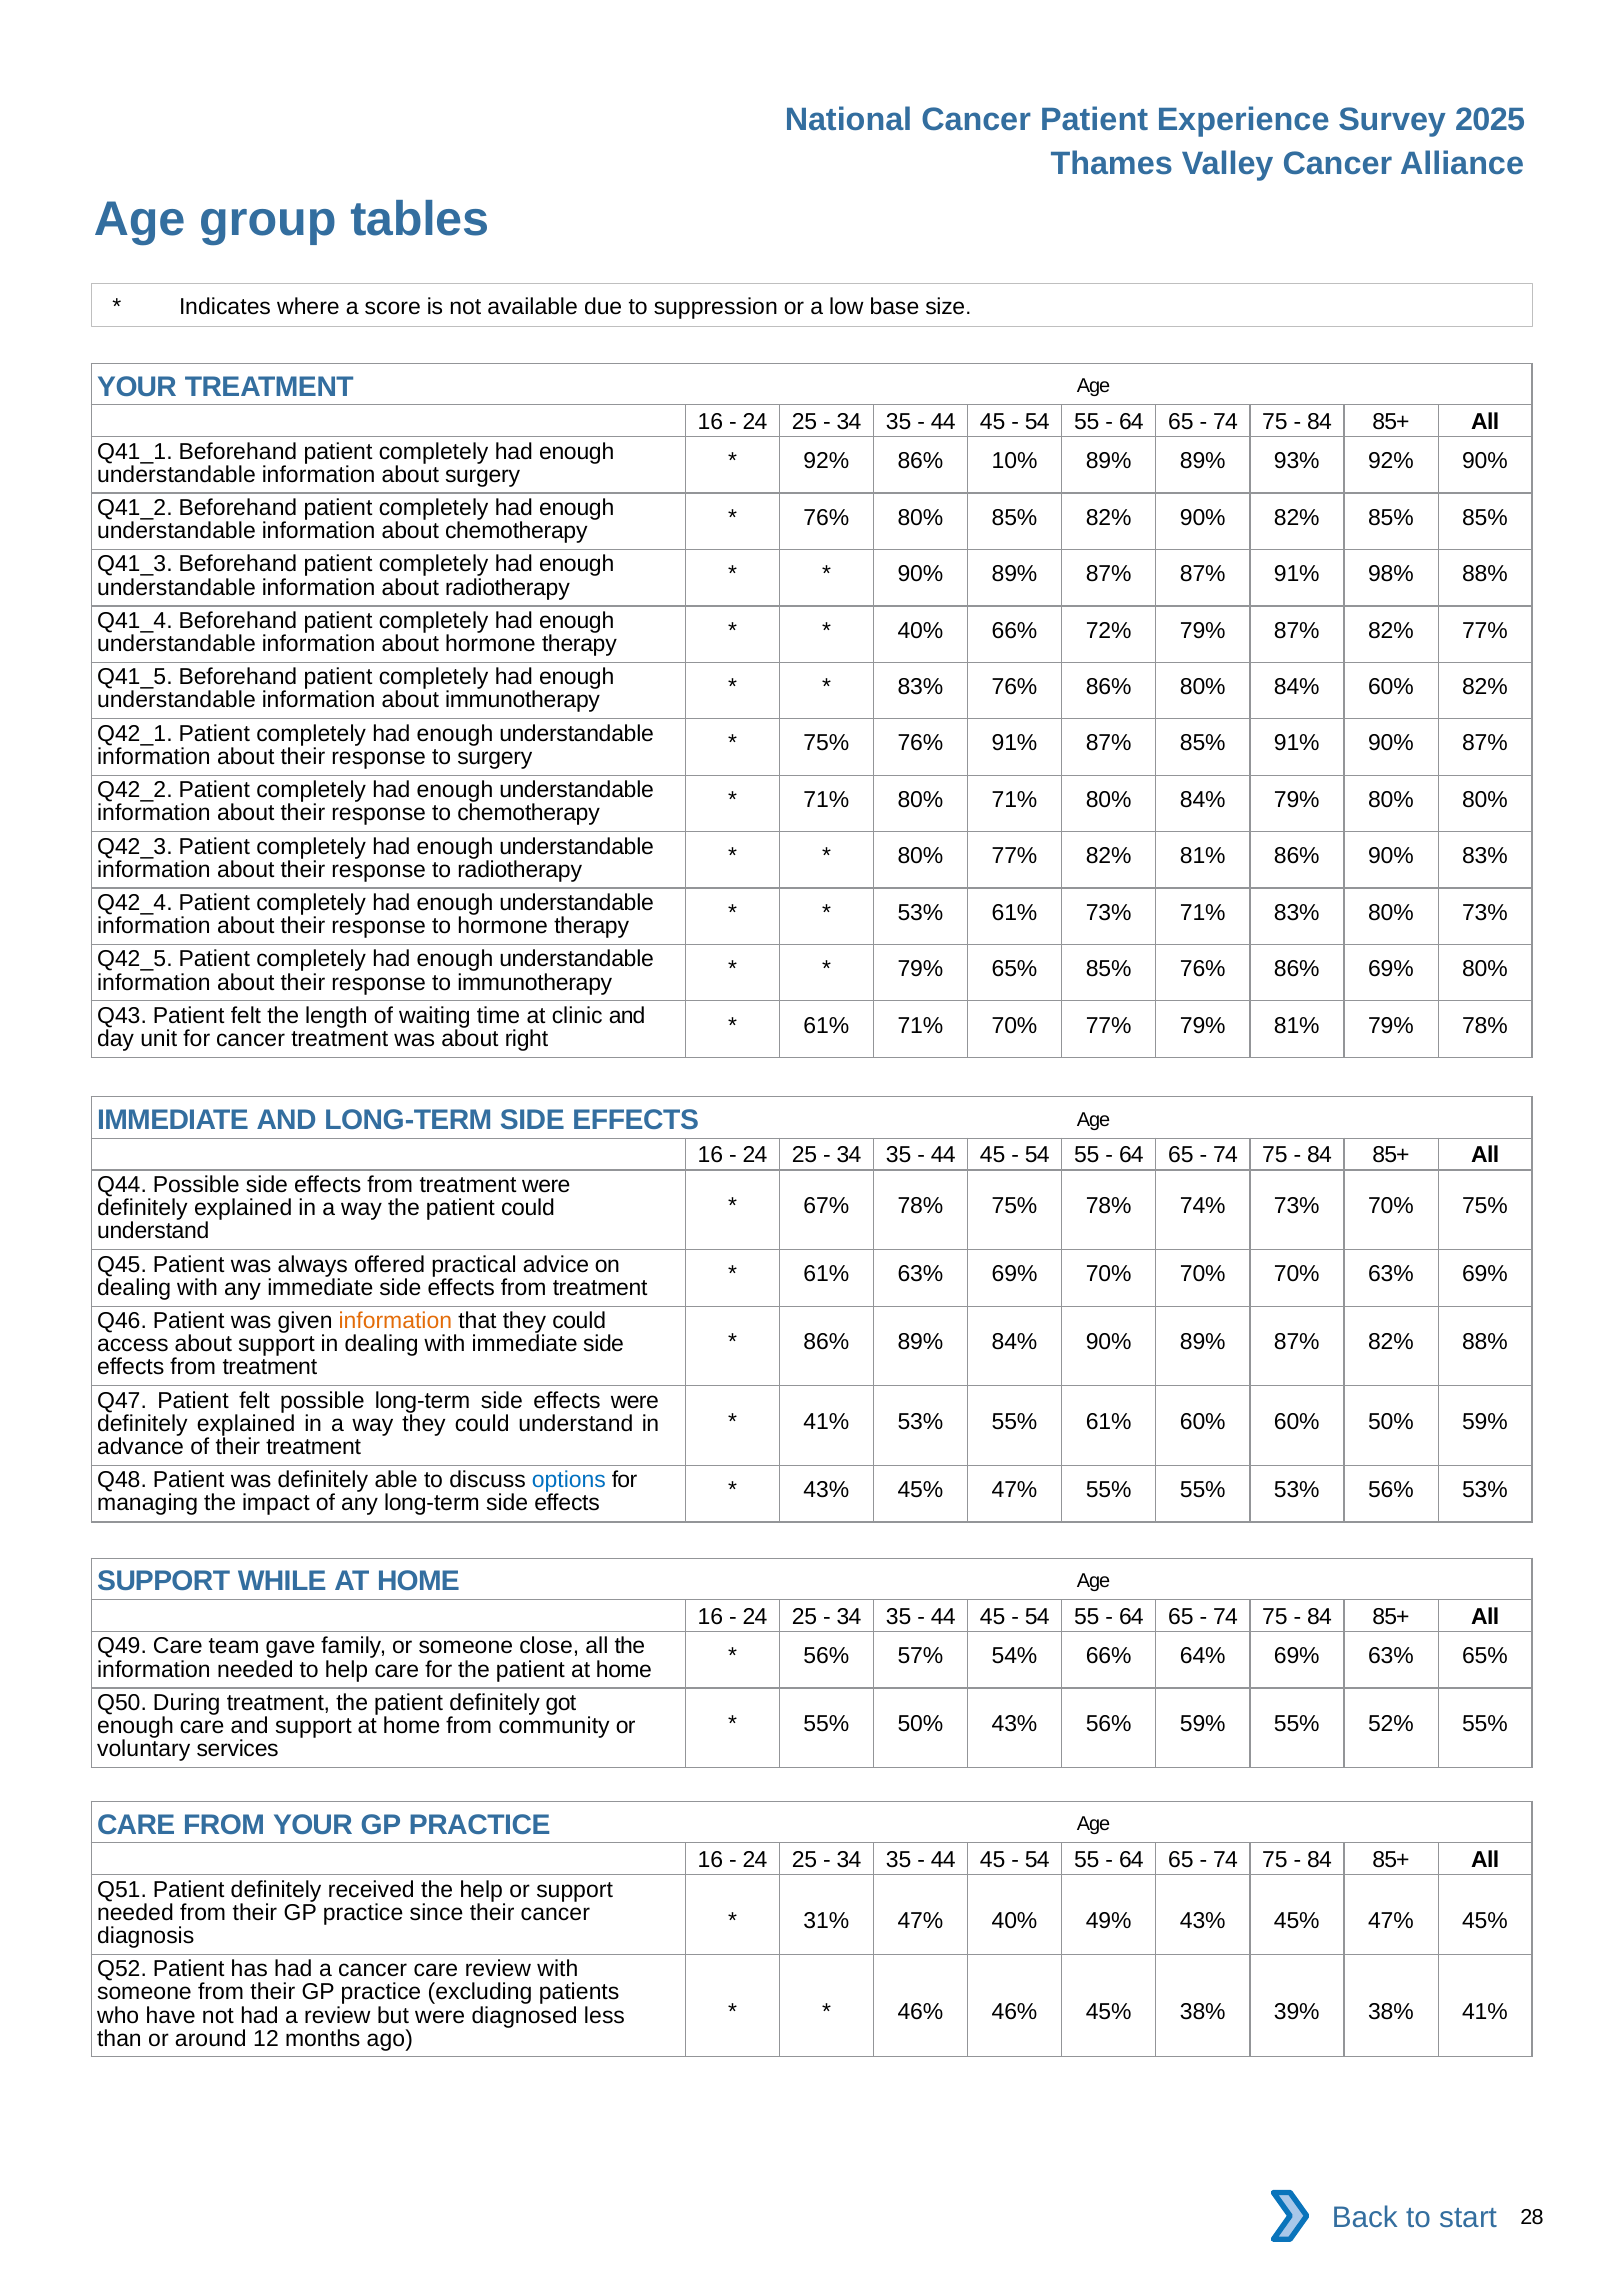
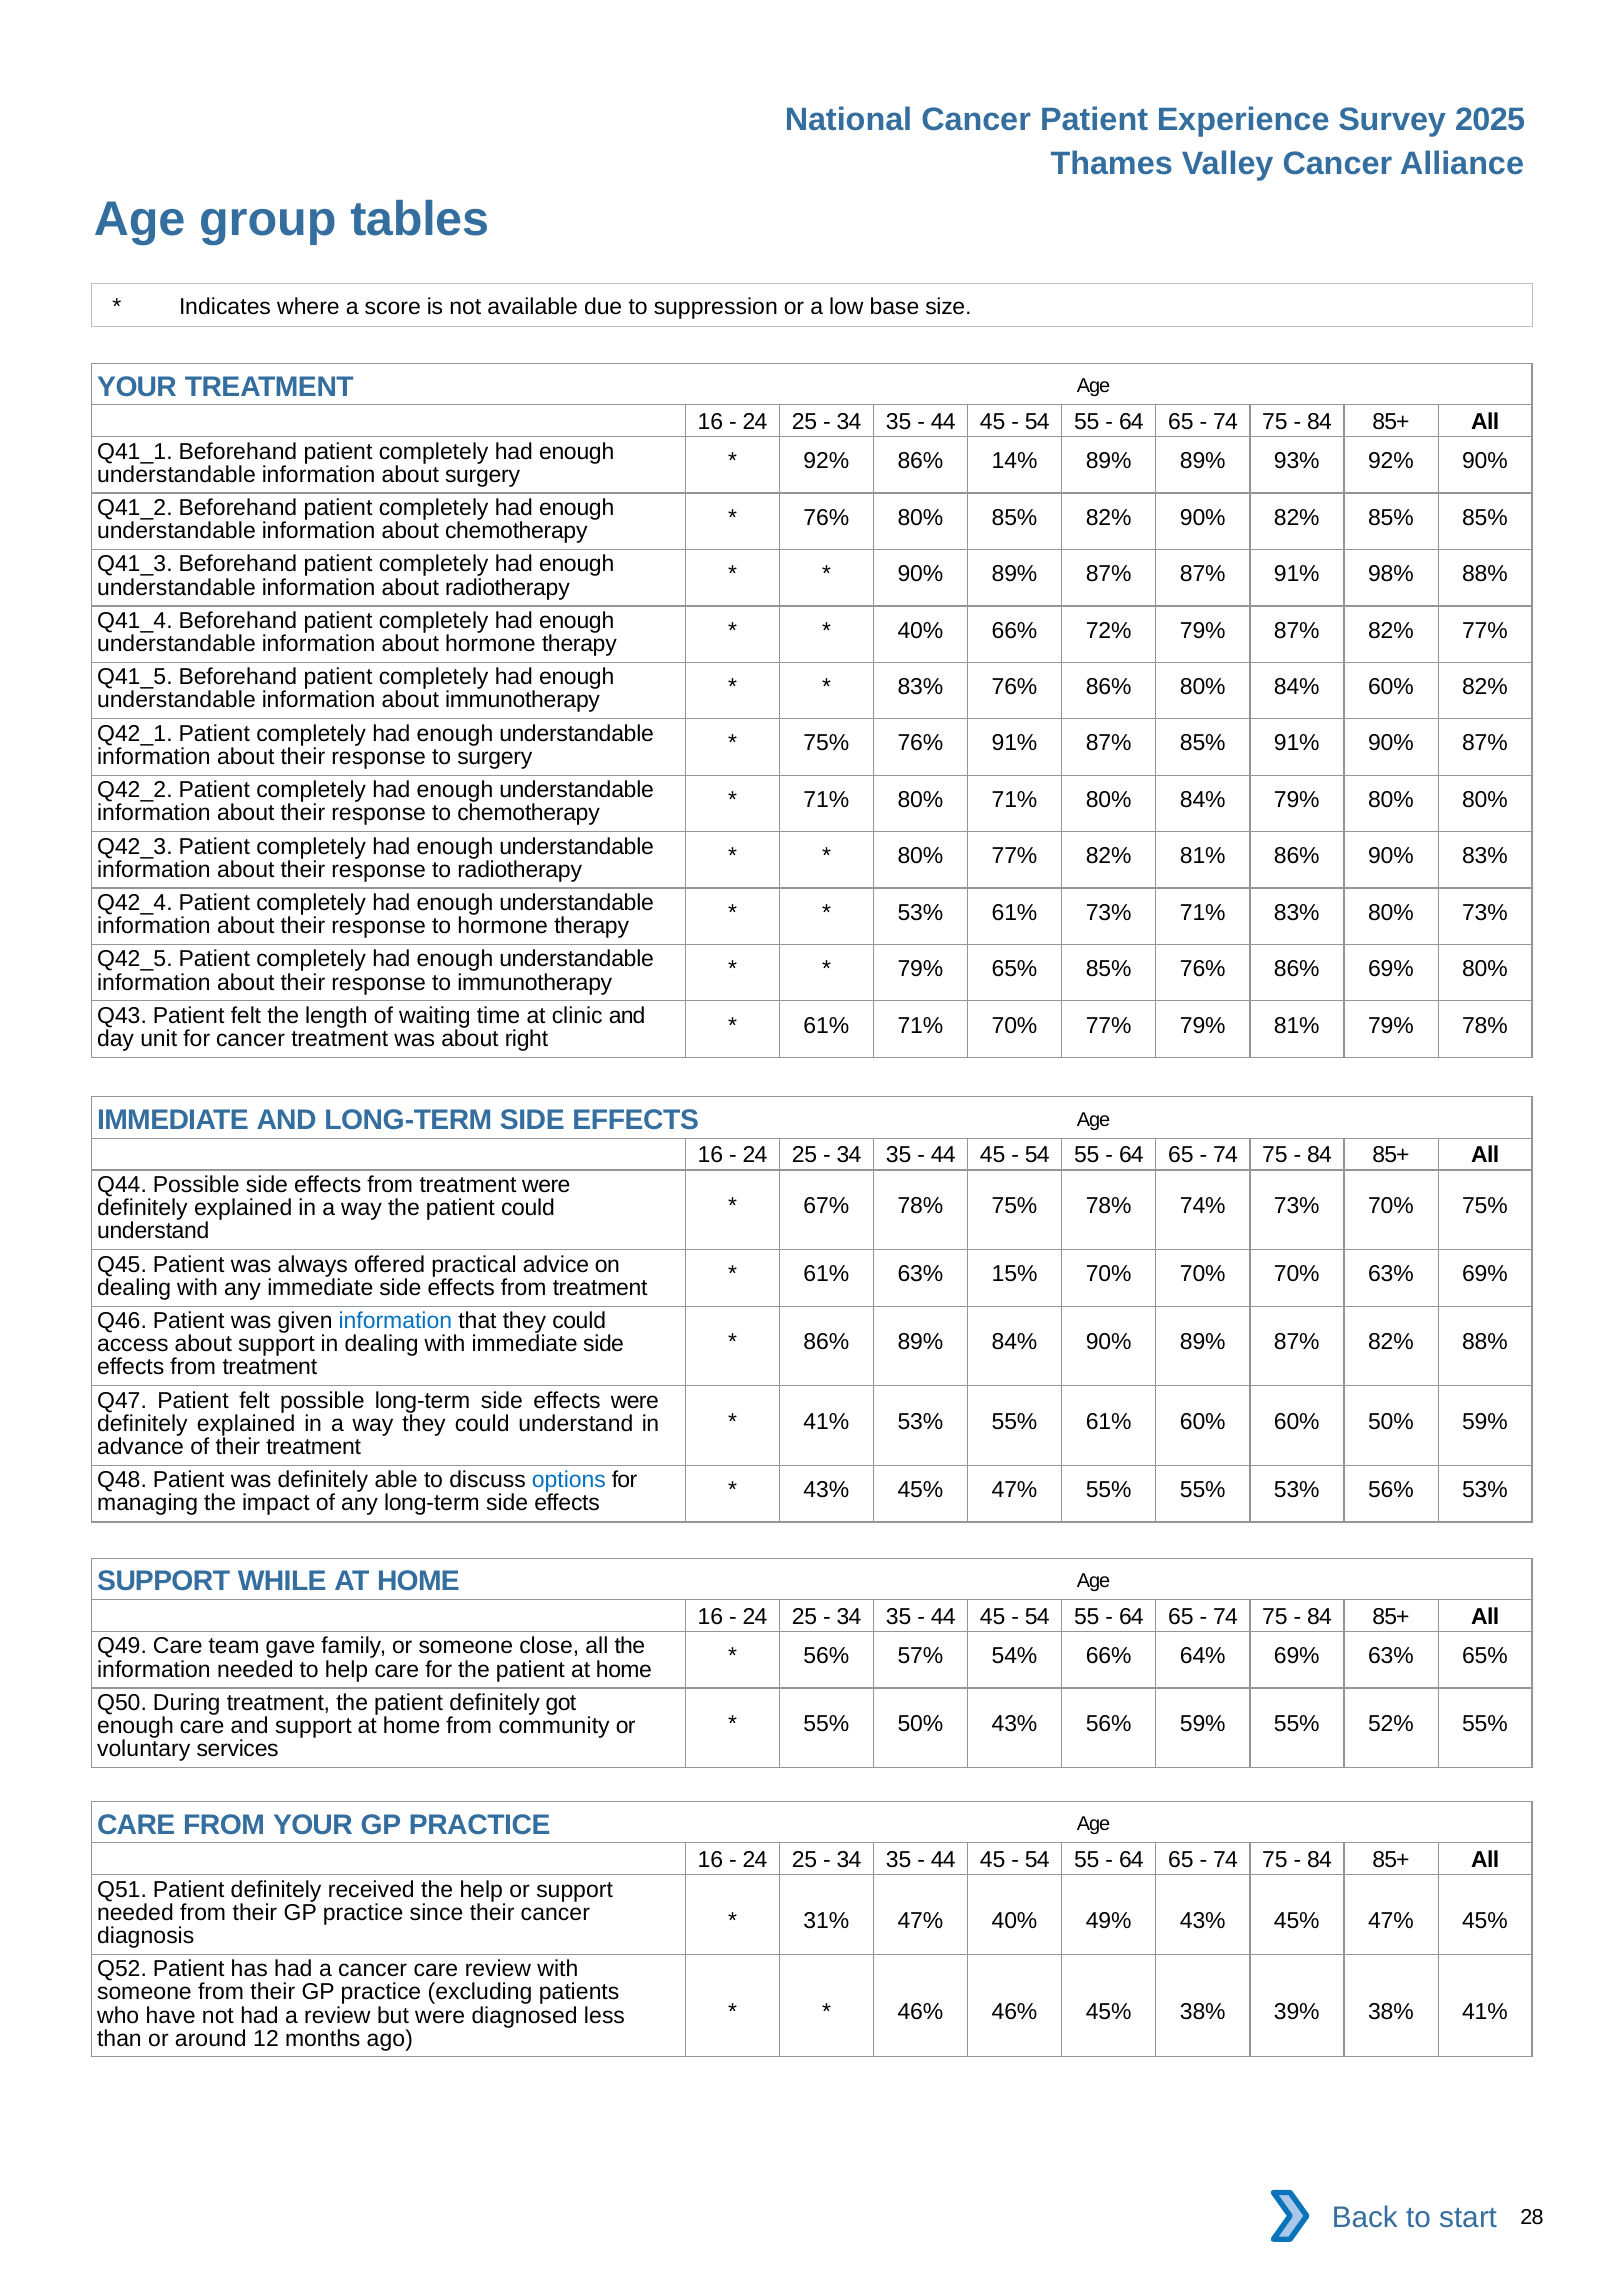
10%: 10% -> 14%
61% 63% 69%: 69% -> 15%
information at (395, 1321) colour: orange -> blue
